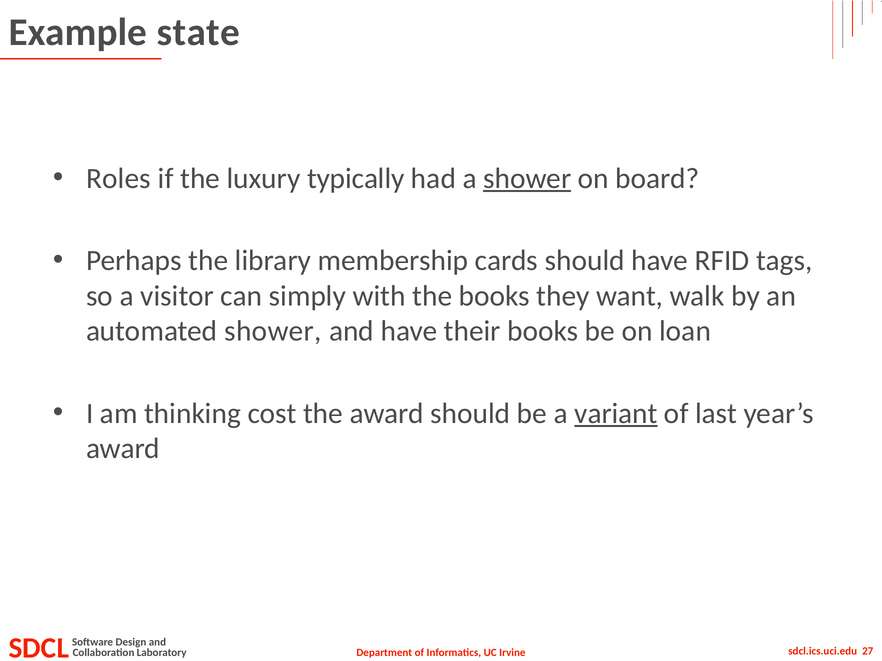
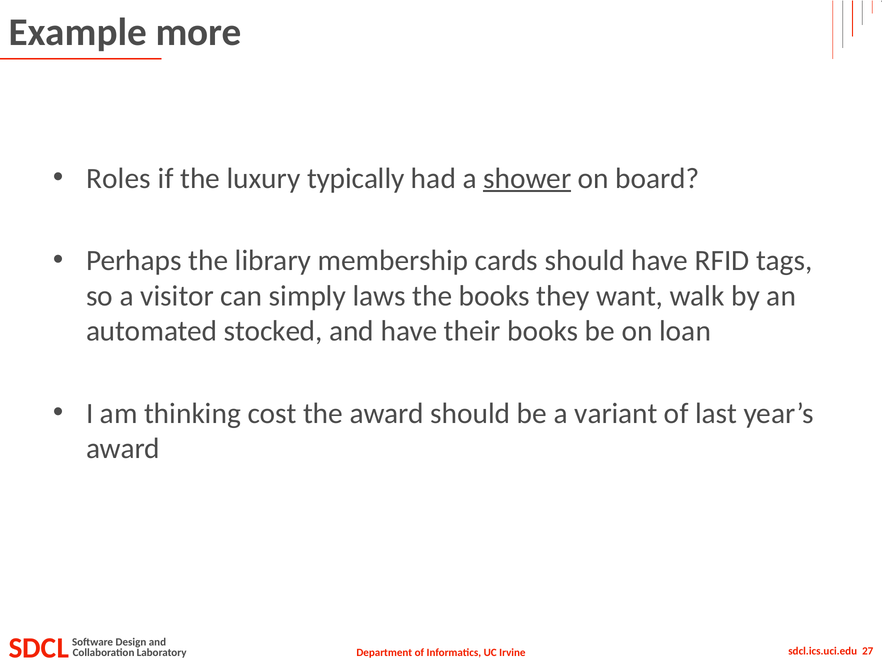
state: state -> more
with: with -> laws
automated shower: shower -> stocked
variant underline: present -> none
